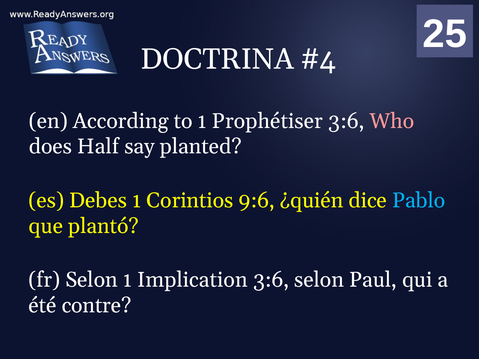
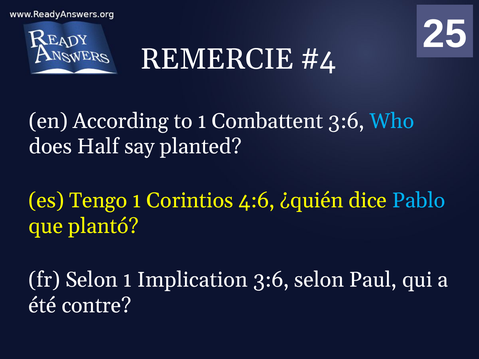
DOCTRINA: DOCTRINA -> REMERCIE
Prophétiser: Prophétiser -> Combattent
Who colour: pink -> light blue
Debes: Debes -> Tengo
9:6: 9:6 -> 4:6
